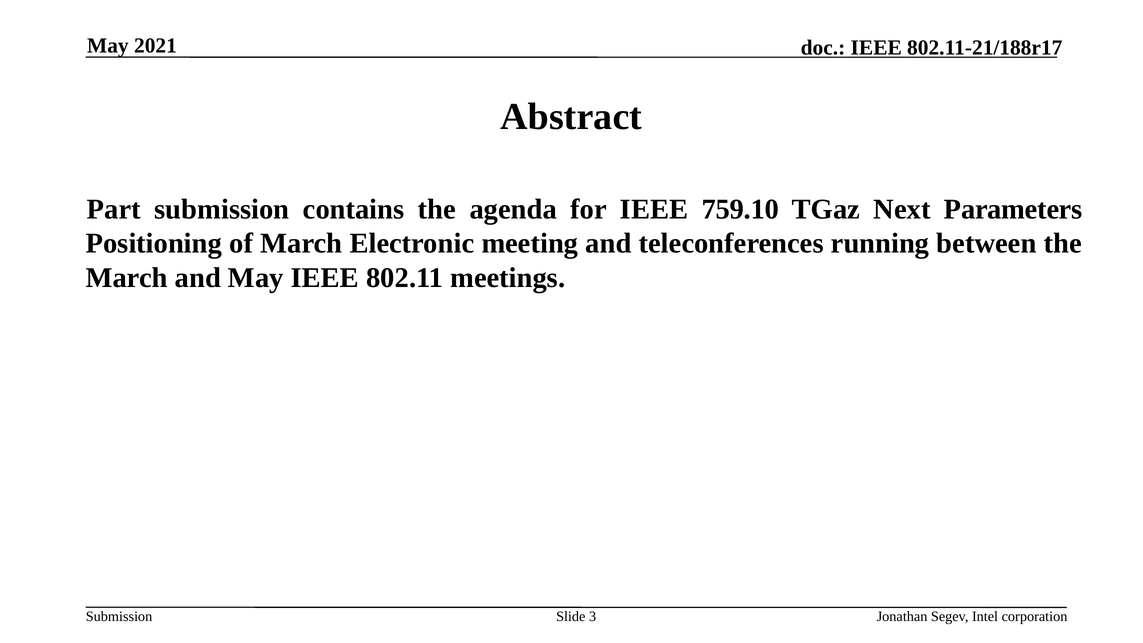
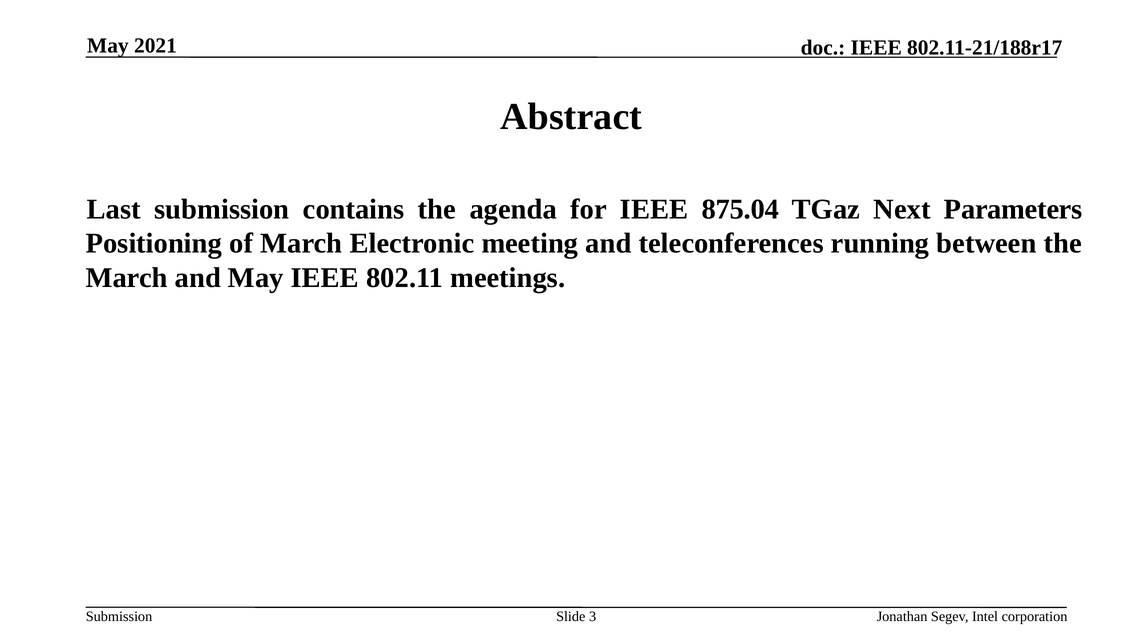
Part: Part -> Last
759.10: 759.10 -> 875.04
